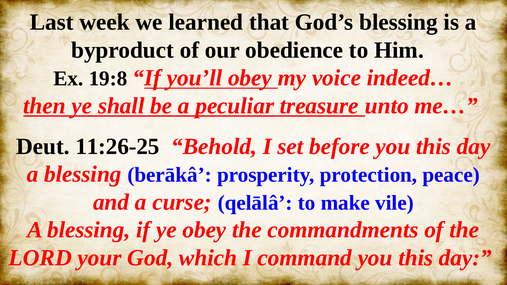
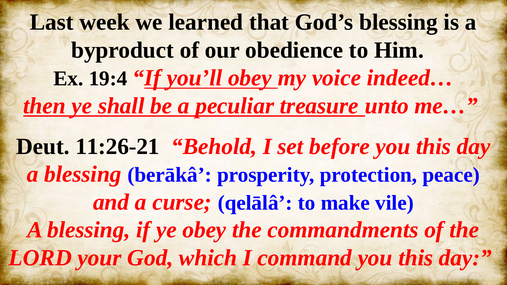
19:8: 19:8 -> 19:4
11:26-25: 11:26-25 -> 11:26-21
